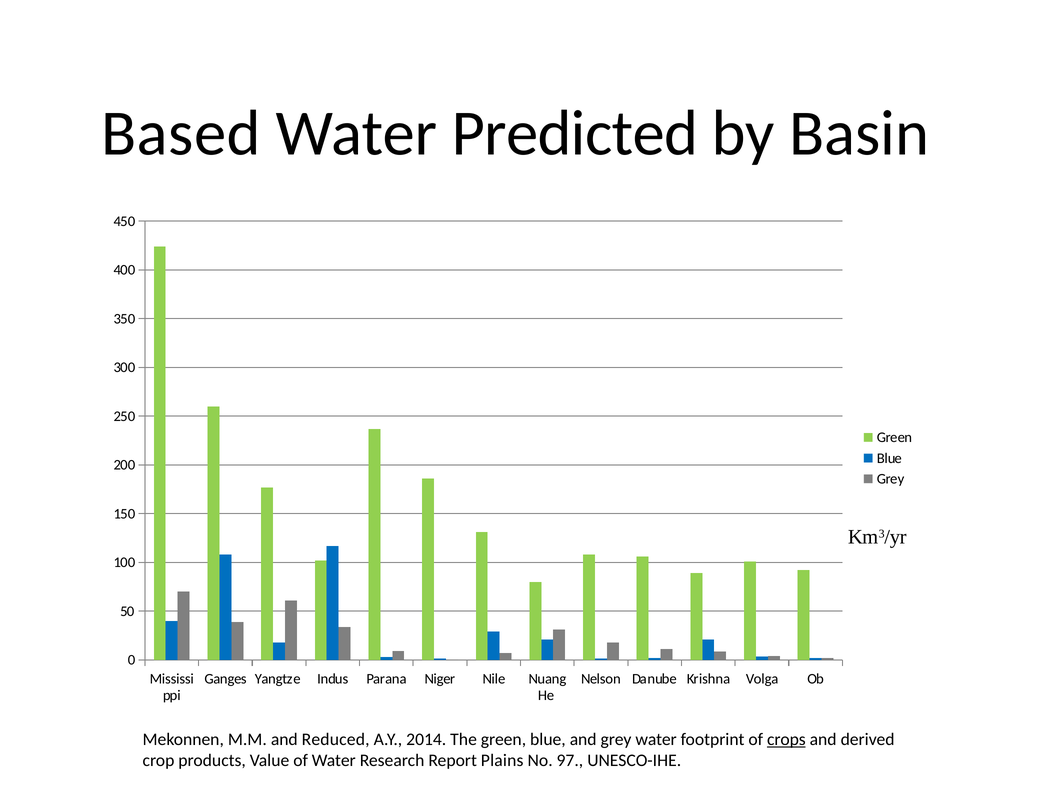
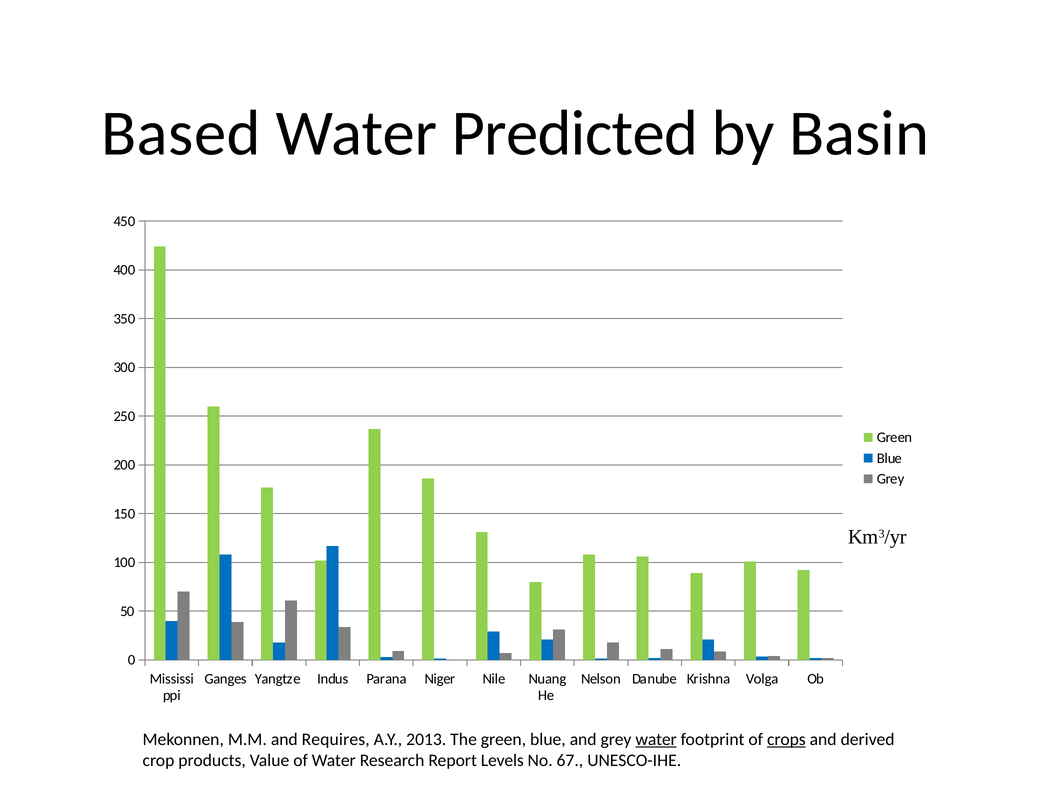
Reduced: Reduced -> Requires
2014: 2014 -> 2013
water at (656, 740) underline: none -> present
Plains: Plains -> Levels
97: 97 -> 67
